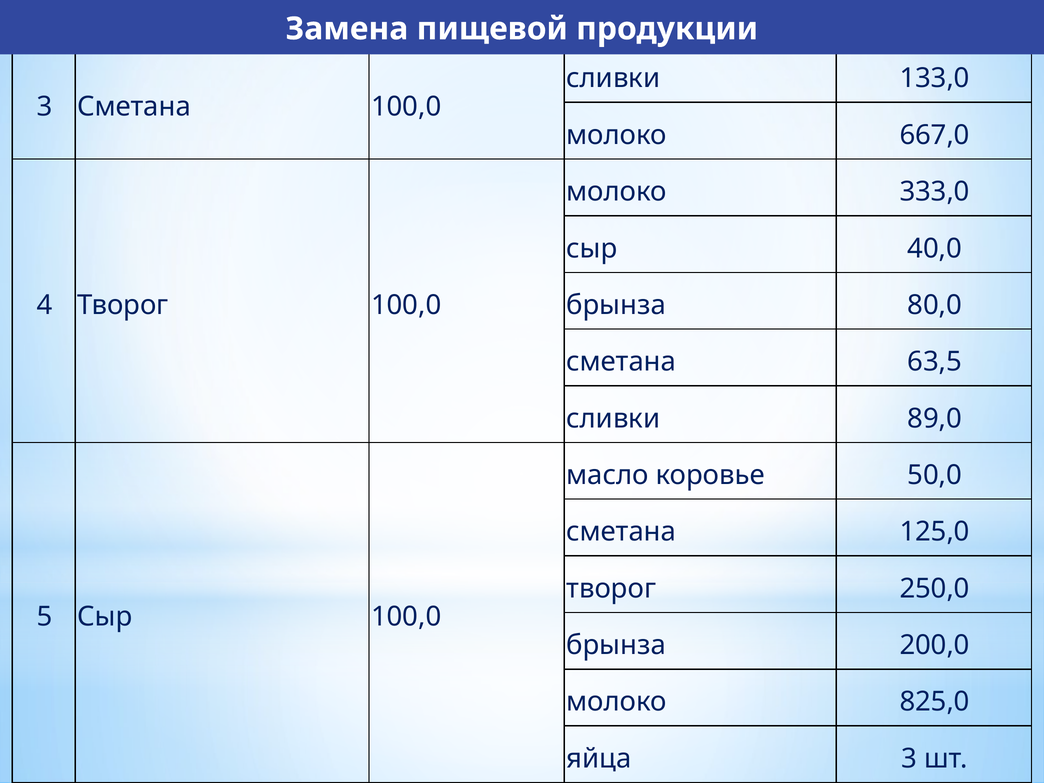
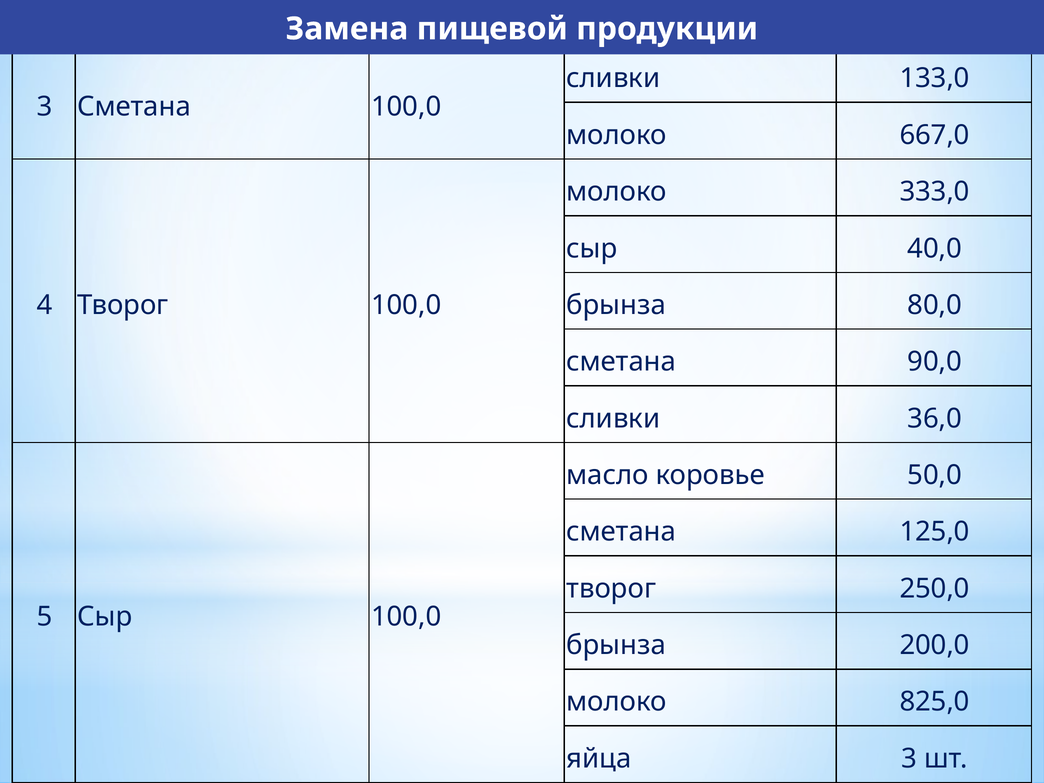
63,5: 63,5 -> 90,0
89,0: 89,0 -> 36,0
